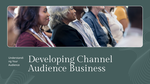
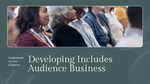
Channel: Channel -> Includes
